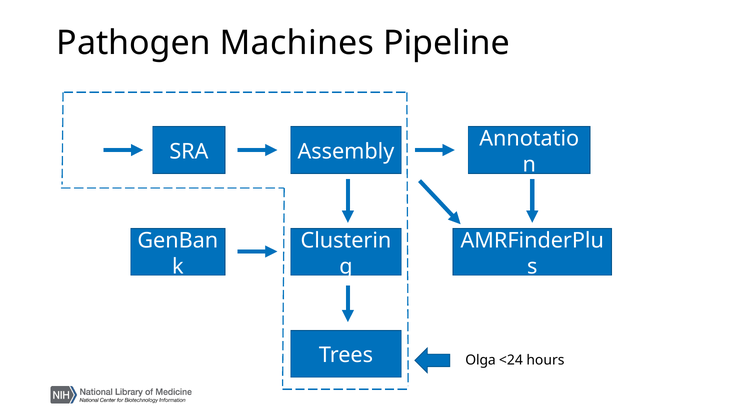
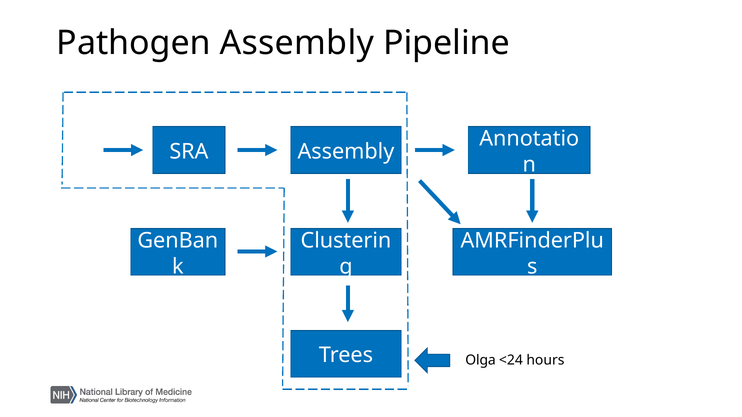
Pathogen Machines: Machines -> Assembly
